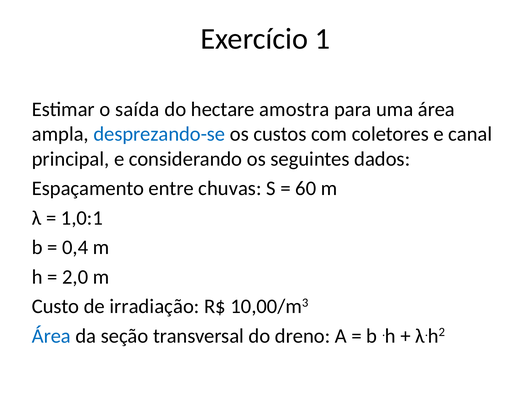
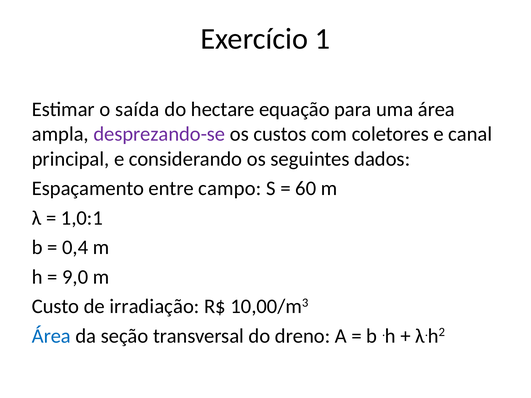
amostra: amostra -> equação
desprezando-se colour: blue -> purple
chuvas: chuvas -> campo
2,0: 2,0 -> 9,0
